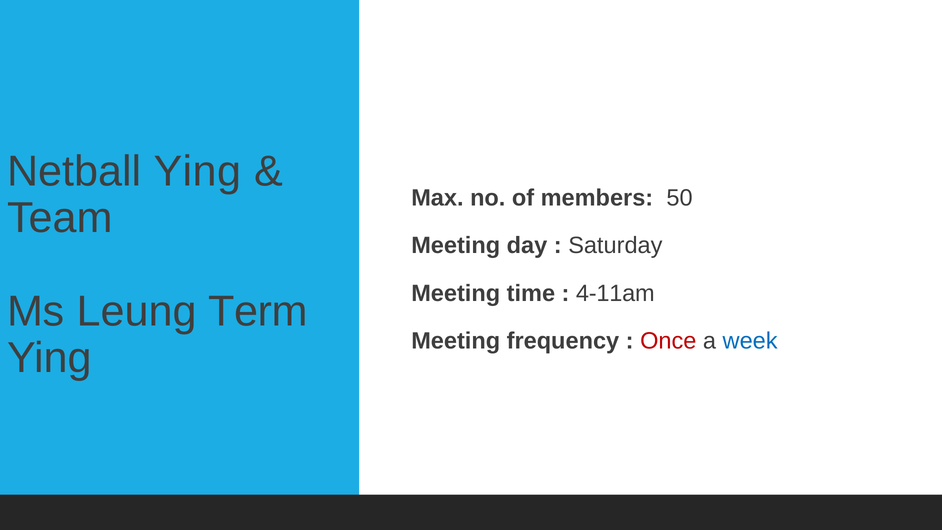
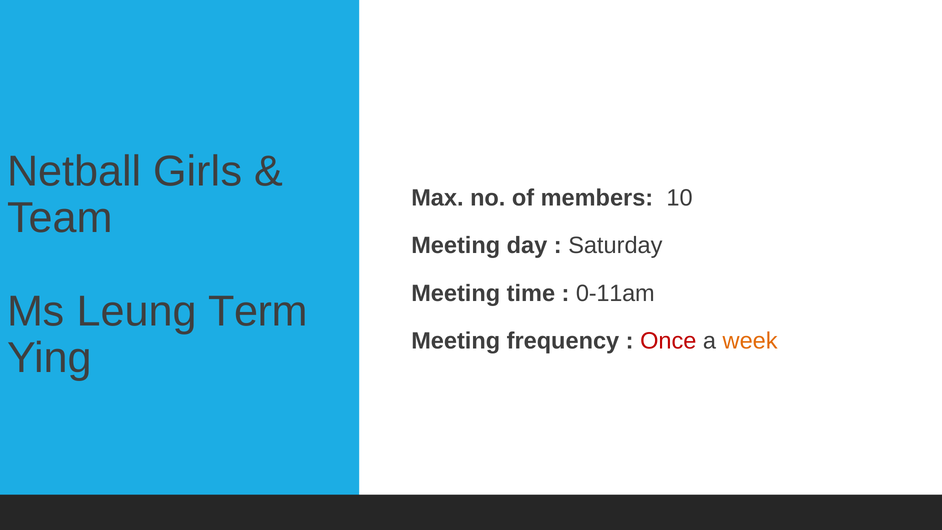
Netball Ying: Ying -> Girls
50: 50 -> 10
4-11am: 4-11am -> 0-11am
week colour: blue -> orange
